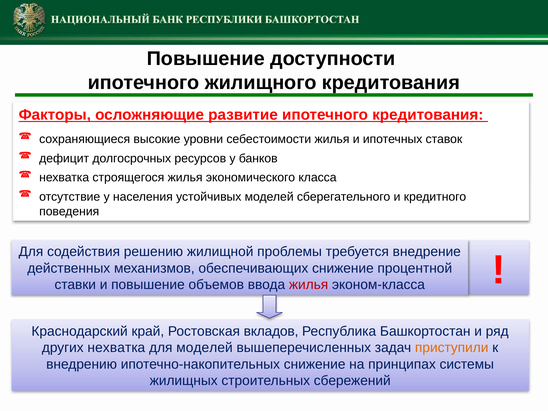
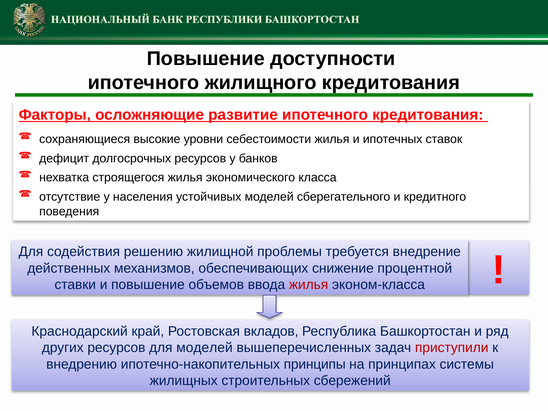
других нехватка: нехватка -> ресурсов
приступили colour: orange -> red
ипотечно-накопительных снижение: снижение -> принципы
